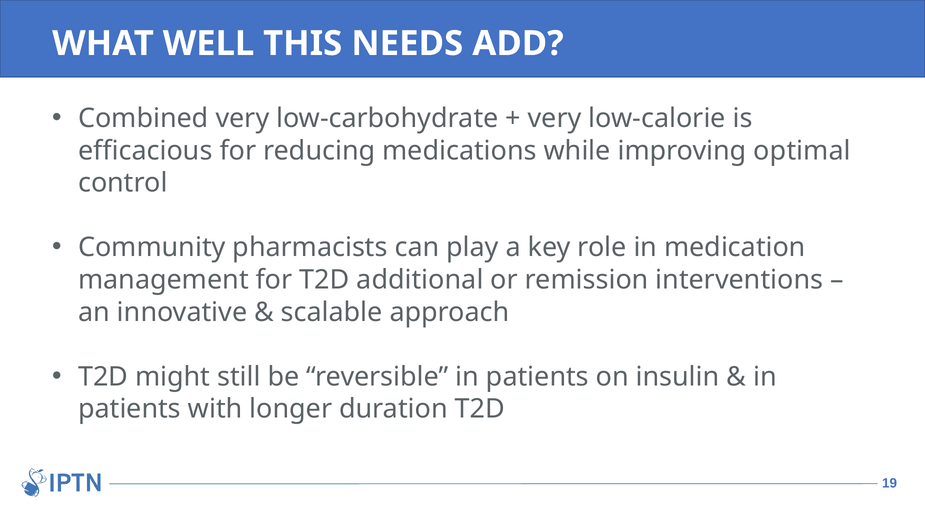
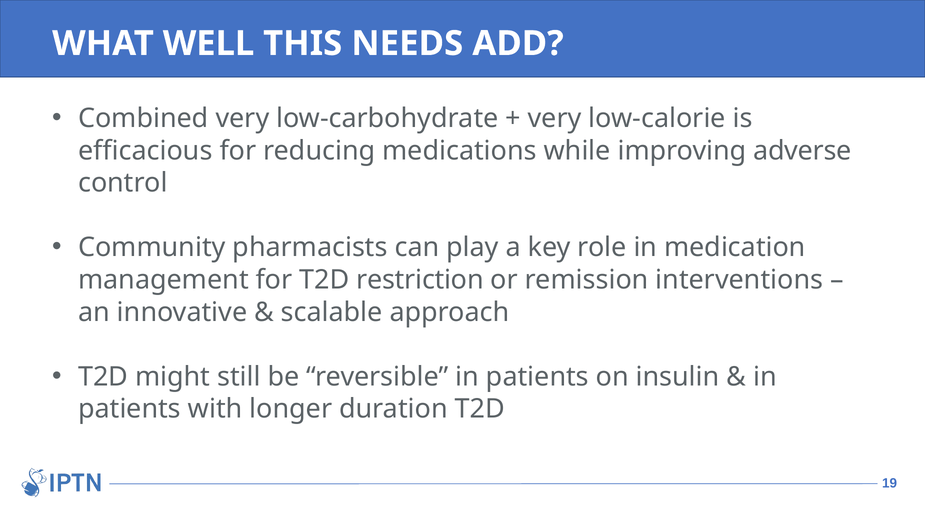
optimal: optimal -> adverse
additional: additional -> restriction
